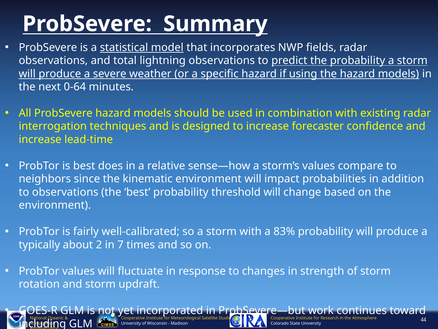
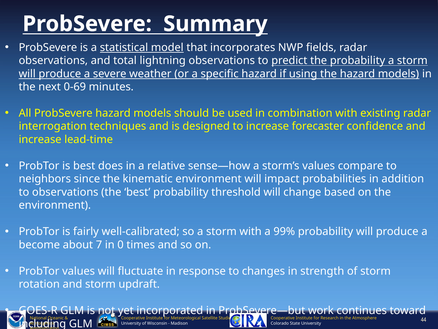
0-64: 0-64 -> 0-69
83%: 83% -> 99%
typically: typically -> become
2: 2 -> 7
7: 7 -> 0
